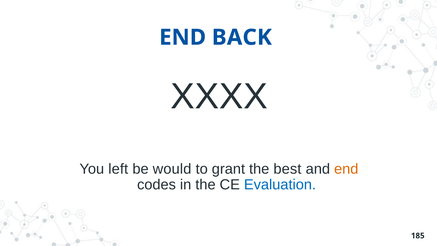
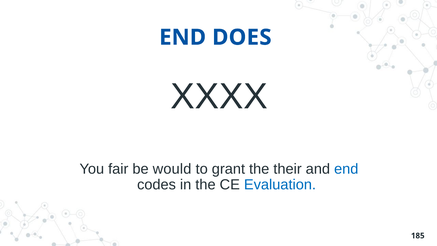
BACK: BACK -> DOES
left: left -> fair
best: best -> their
end at (346, 169) colour: orange -> blue
